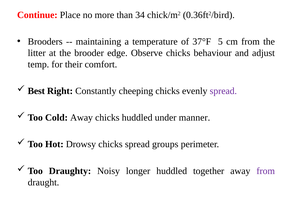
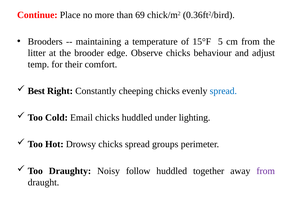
34: 34 -> 69
37°F: 37°F -> 15°F
spread at (223, 91) colour: purple -> blue
Cold Away: Away -> Email
manner: manner -> lighting
longer: longer -> follow
